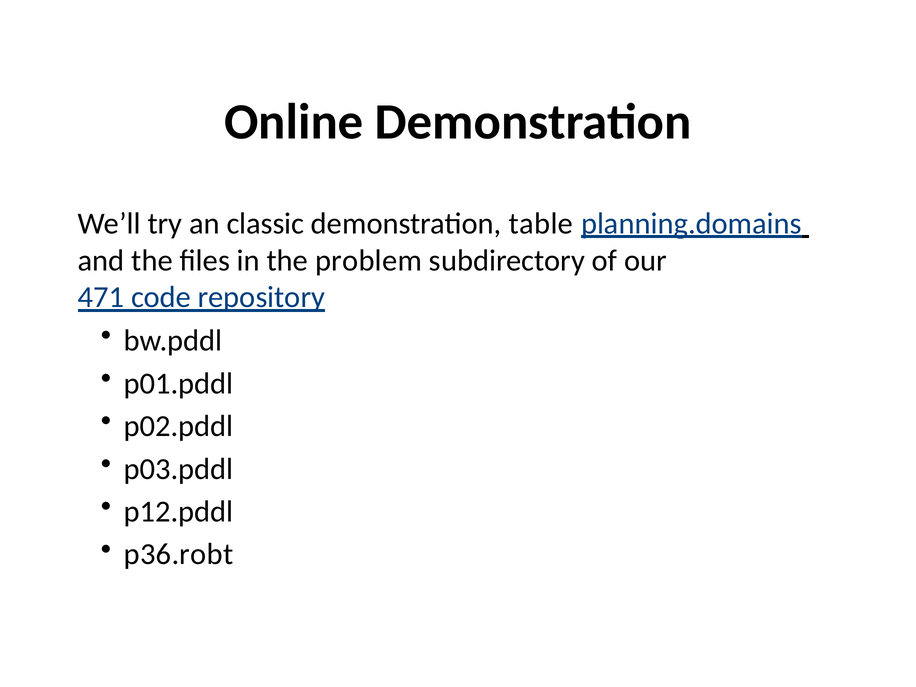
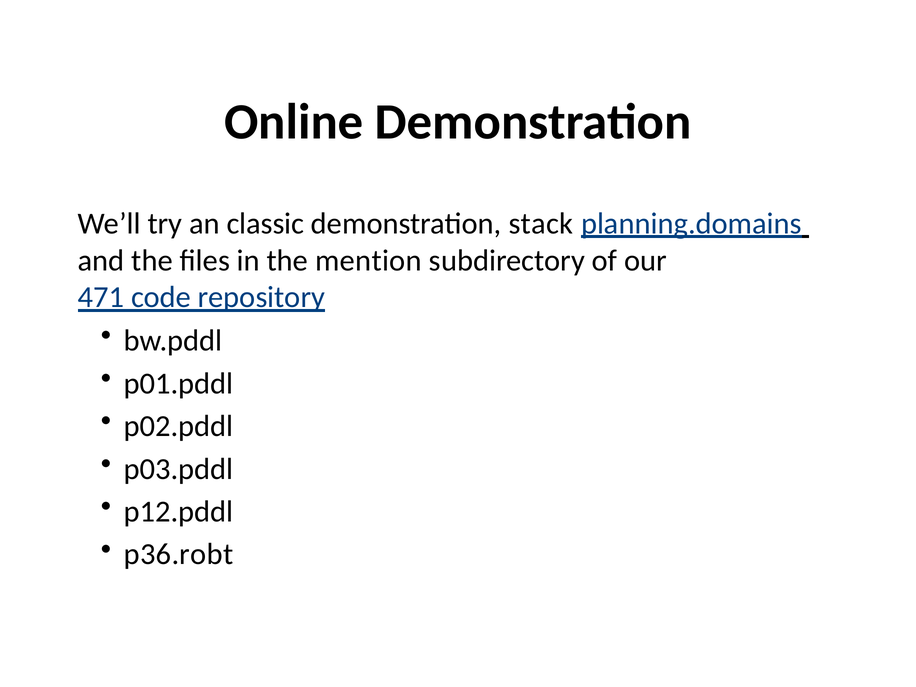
table: table -> stack
problem: problem -> mention
